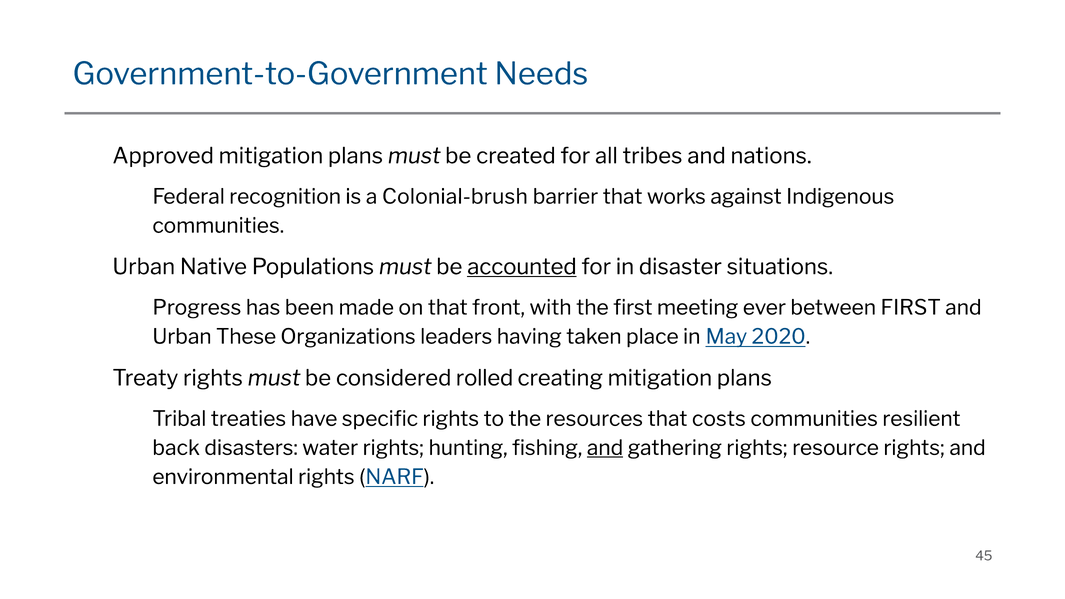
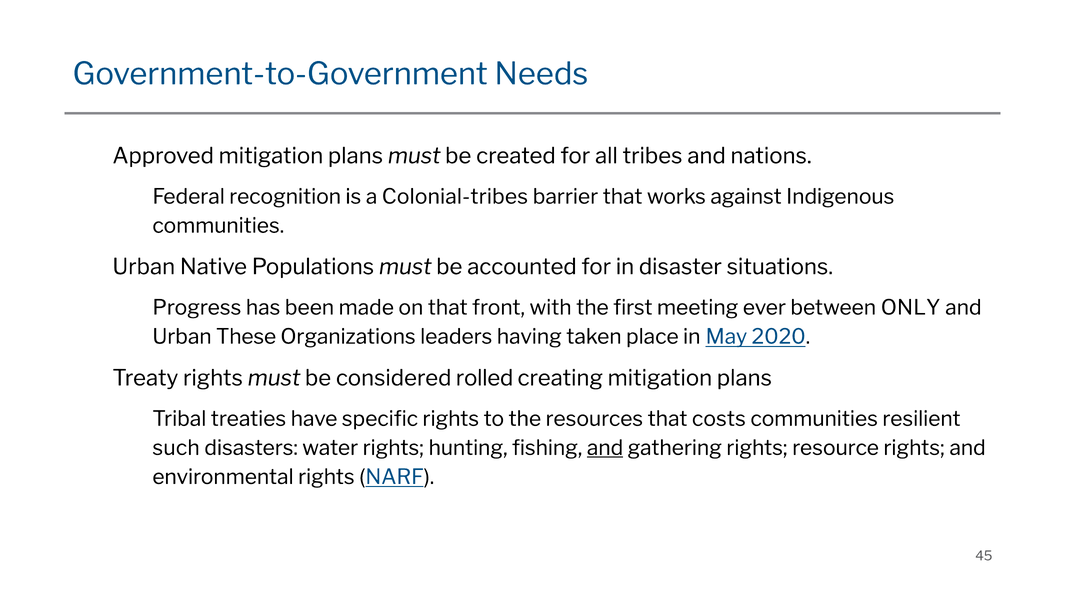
Colonial-brush: Colonial-brush -> Colonial-tribes
accounted underline: present -> none
between FIRST: FIRST -> ONLY
back: back -> such
